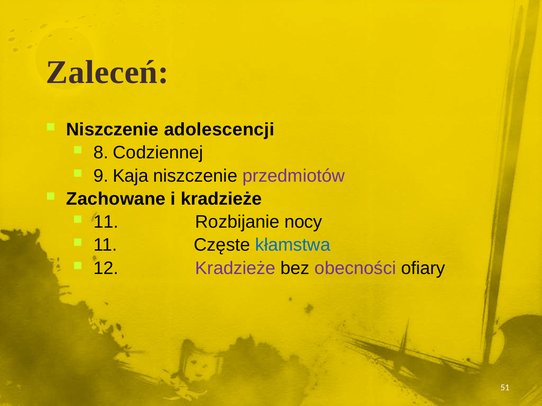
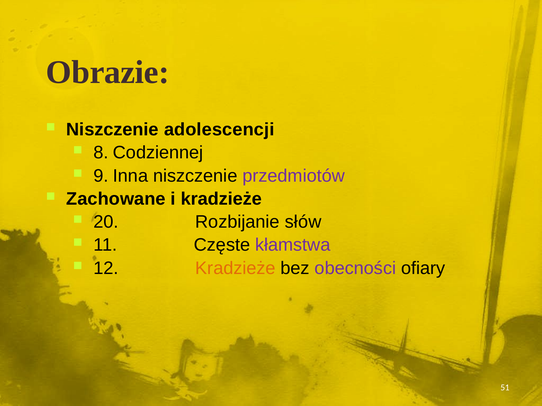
Zaleceń: Zaleceń -> Obrazie
Kaja: Kaja -> Inna
11 at (106, 222): 11 -> 20
nocy: nocy -> słów
kłamstwa colour: blue -> purple
Kradzieże at (235, 268) colour: purple -> orange
